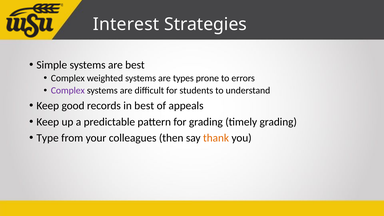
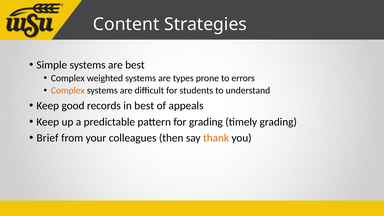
Interest: Interest -> Content
Complex at (68, 91) colour: purple -> orange
Type: Type -> Brief
